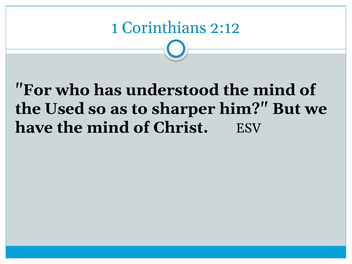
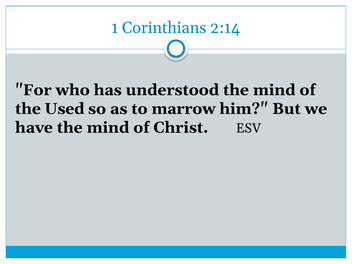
2:12: 2:12 -> 2:14
sharper: sharper -> marrow
